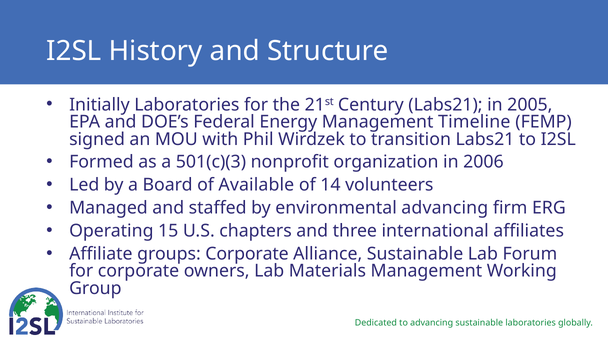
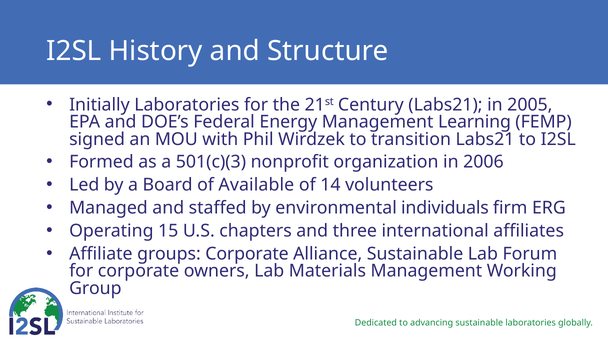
Timeline: Timeline -> Learning
environmental advancing: advancing -> individuals
